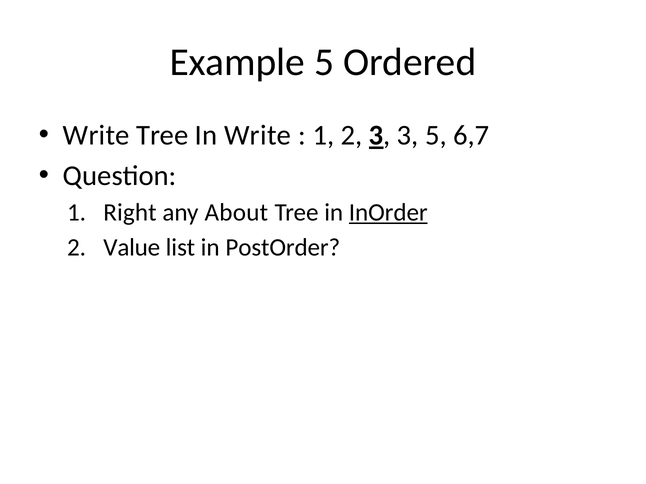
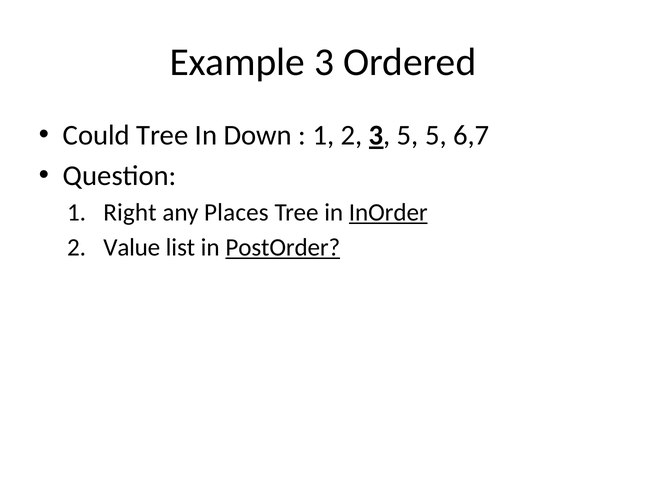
Example 5: 5 -> 3
Write at (96, 136): Write -> Could
In Write: Write -> Down
3 3: 3 -> 5
About: About -> Places
PostOrder underline: none -> present
